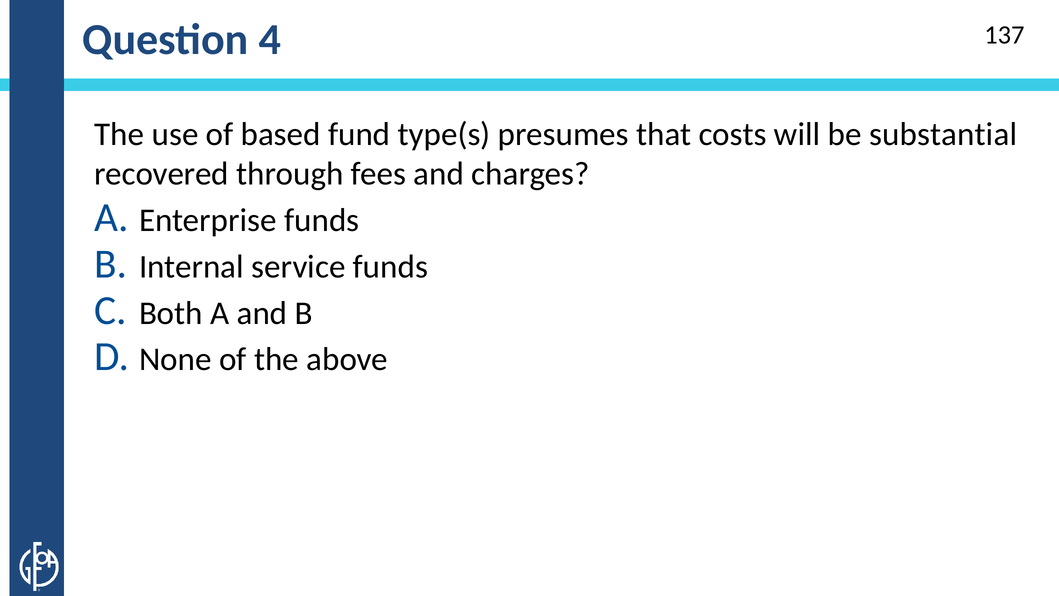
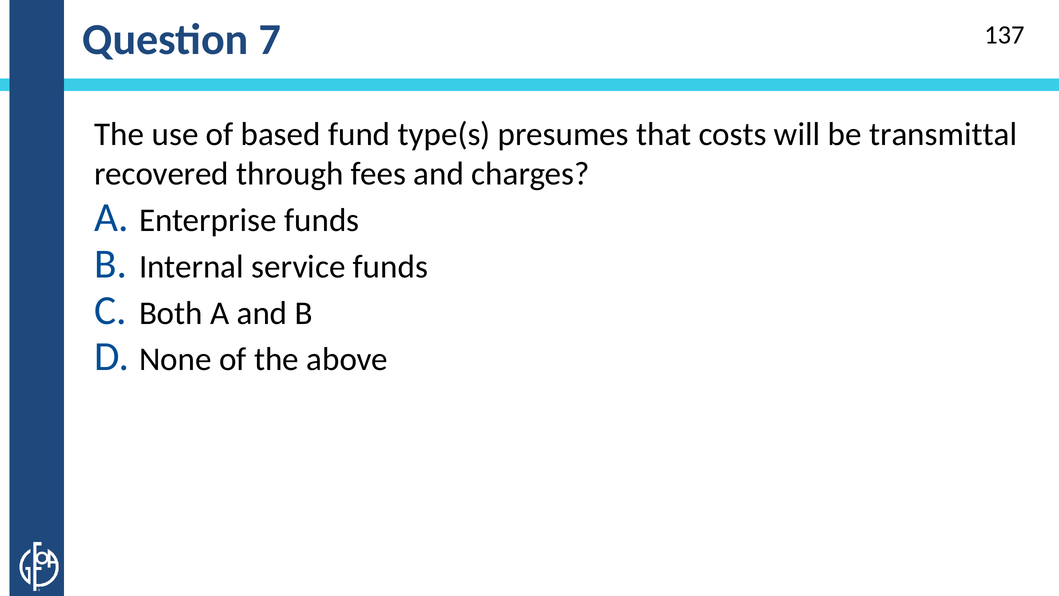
4: 4 -> 7
substantial: substantial -> transmittal
